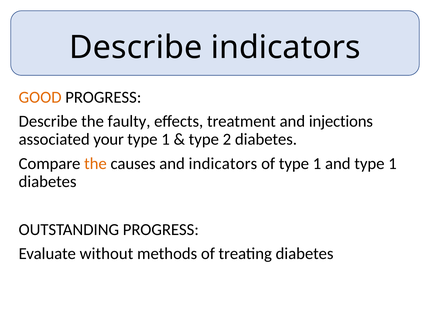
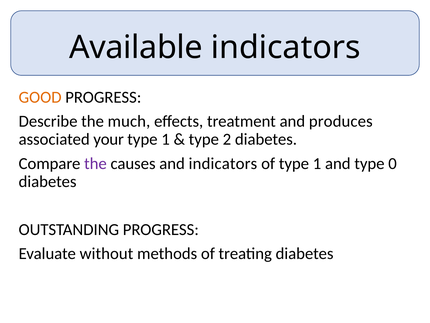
Describe at (136, 48): Describe -> Available
faulty: faulty -> much
injections: injections -> produces
the at (95, 163) colour: orange -> purple
and type 1: 1 -> 0
